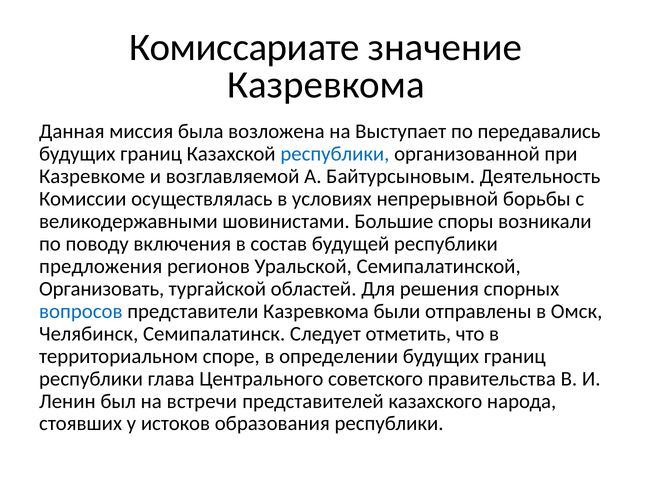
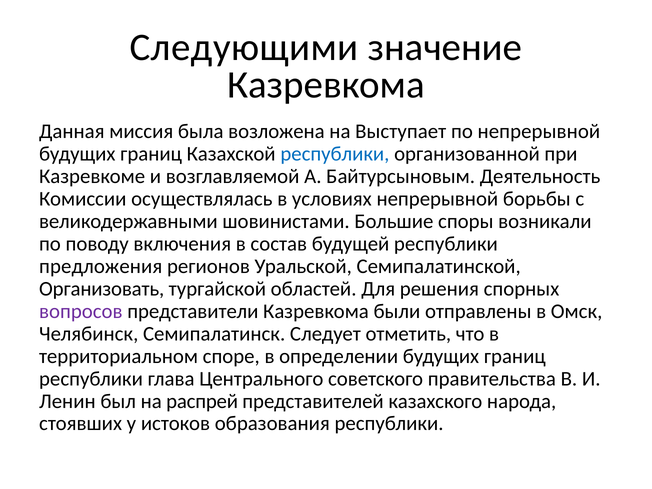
Комиссариате: Комиссариате -> Следующими
по передавались: передавались -> непрерывной
вопросов colour: blue -> purple
встречи: встречи -> распрей
